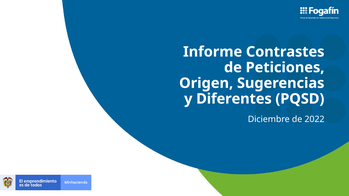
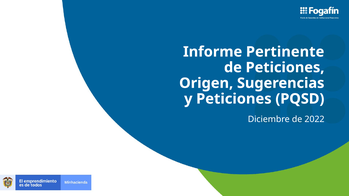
Contrastes: Contrastes -> Pertinente
y Diferentes: Diferentes -> Peticiones
